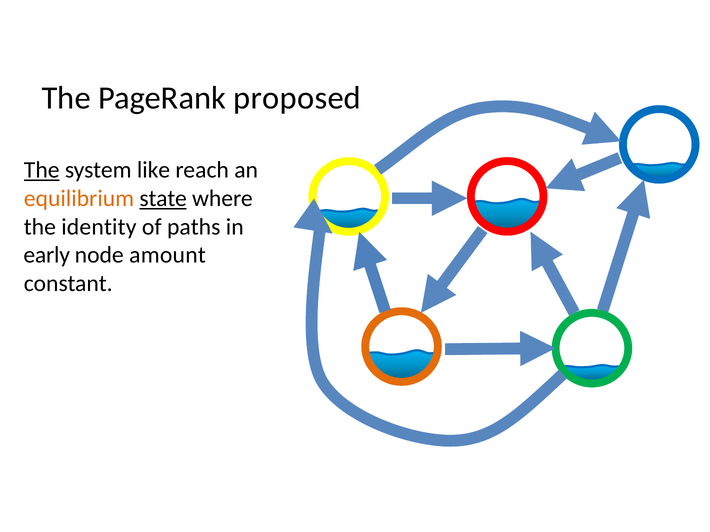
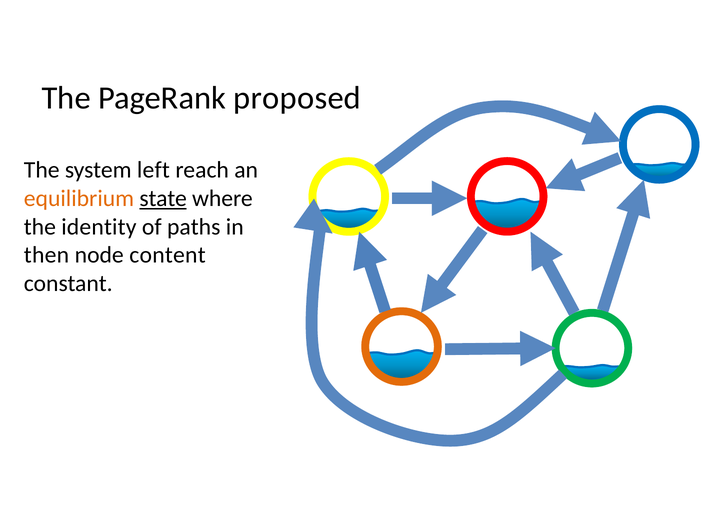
The at (42, 170) underline: present -> none
like: like -> left
early: early -> then
amount: amount -> content
